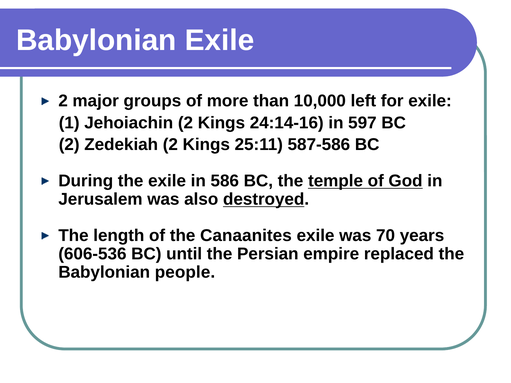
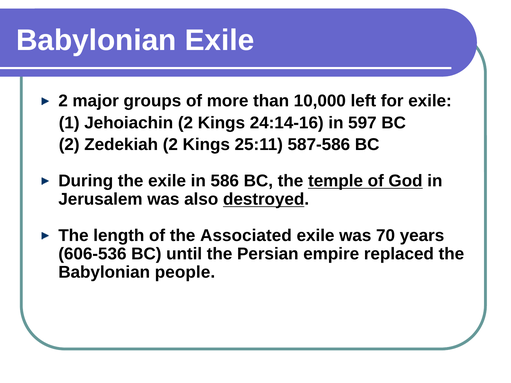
Canaanites: Canaanites -> Associated
